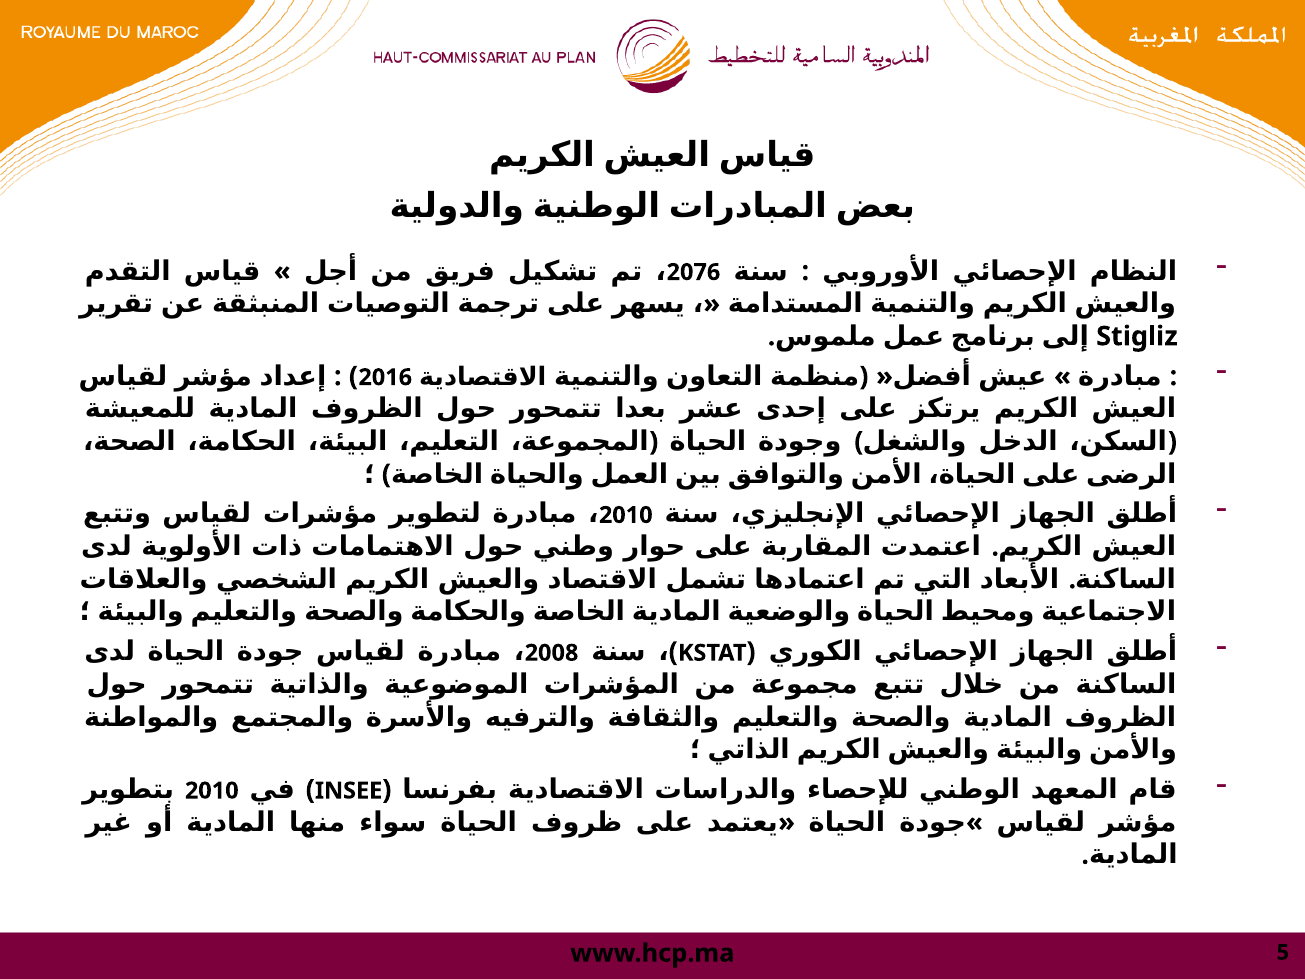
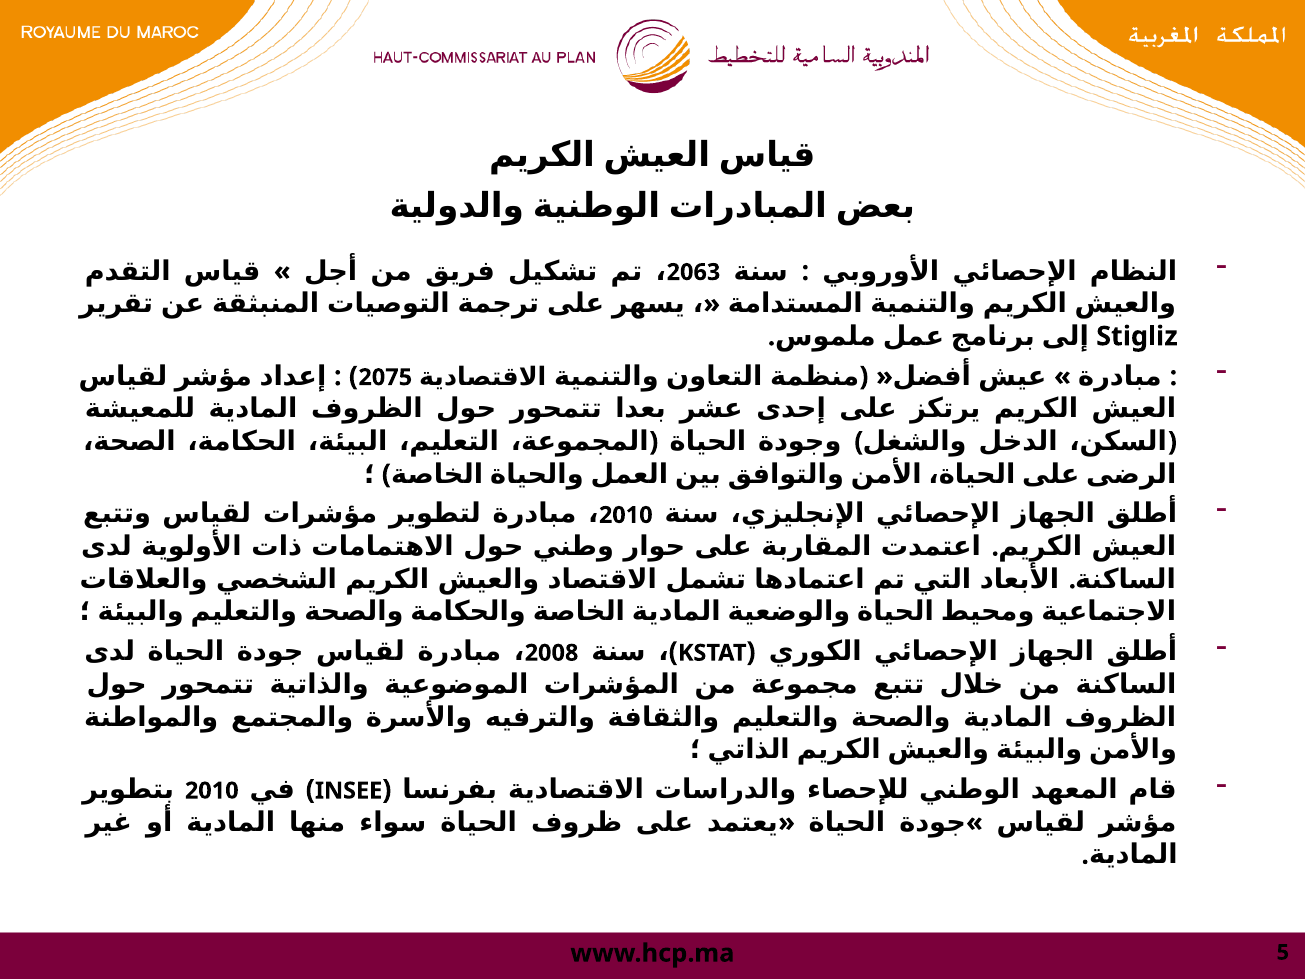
2076: 2076 -> 2063
2016: 2016 -> 2075
